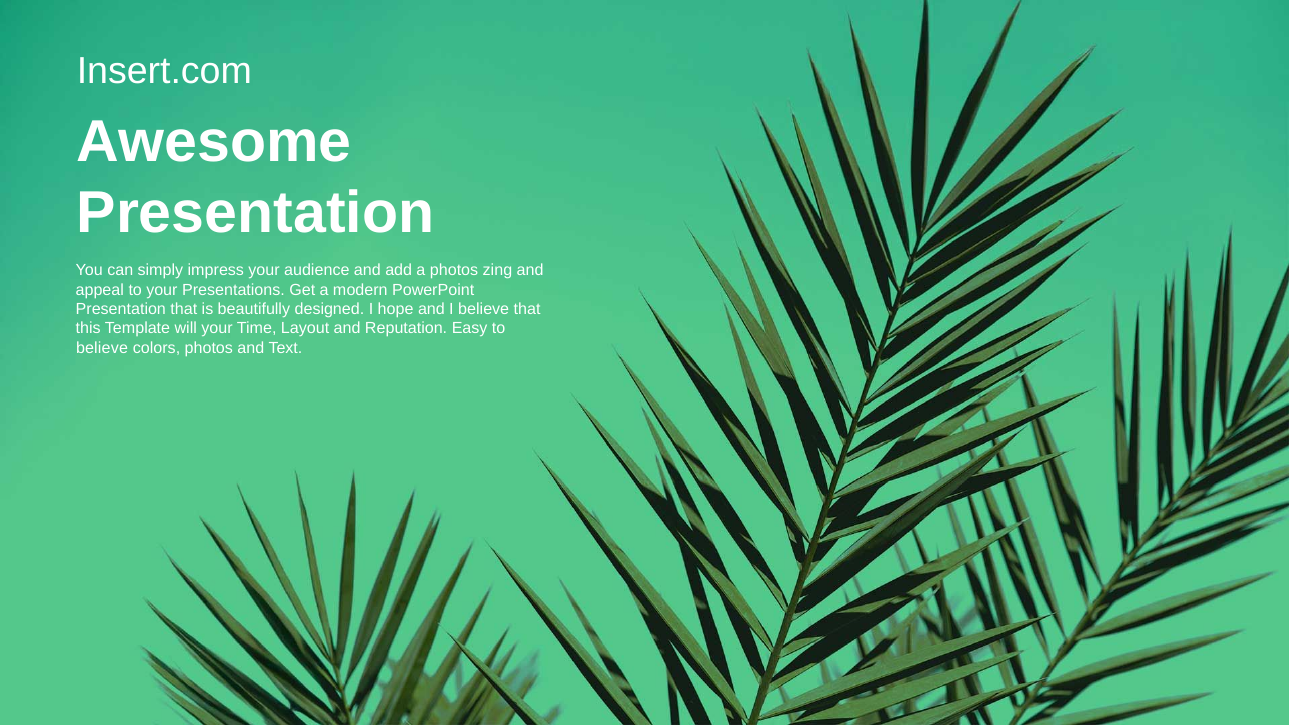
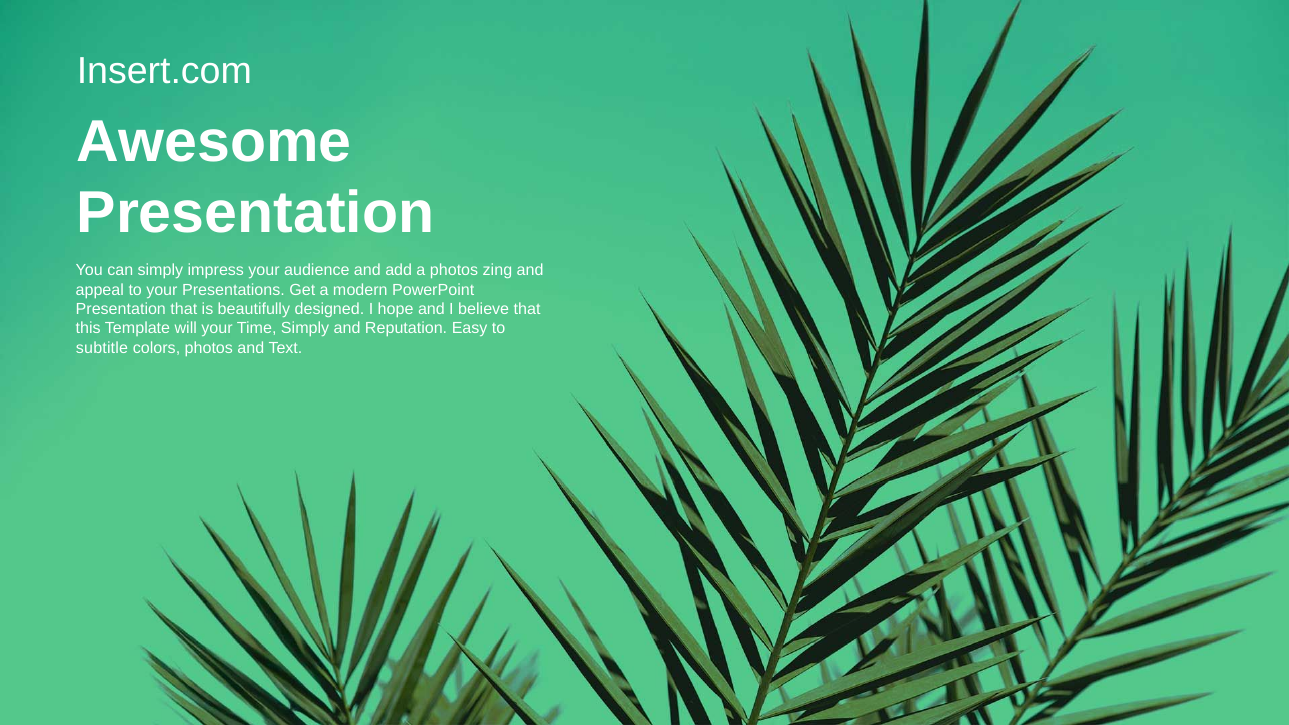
Time Layout: Layout -> Simply
believe at (102, 348): believe -> subtitle
